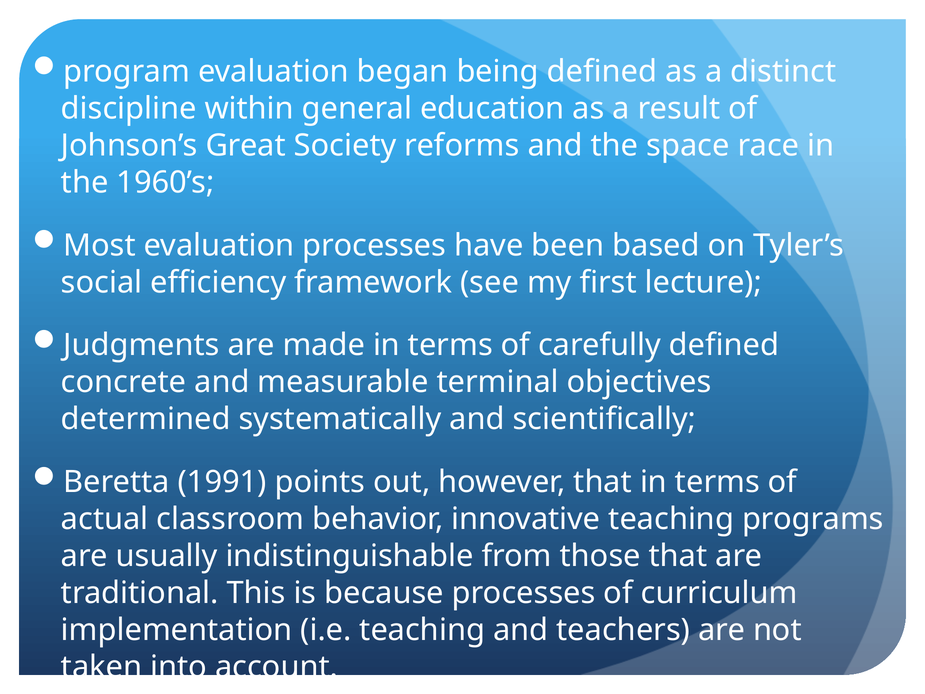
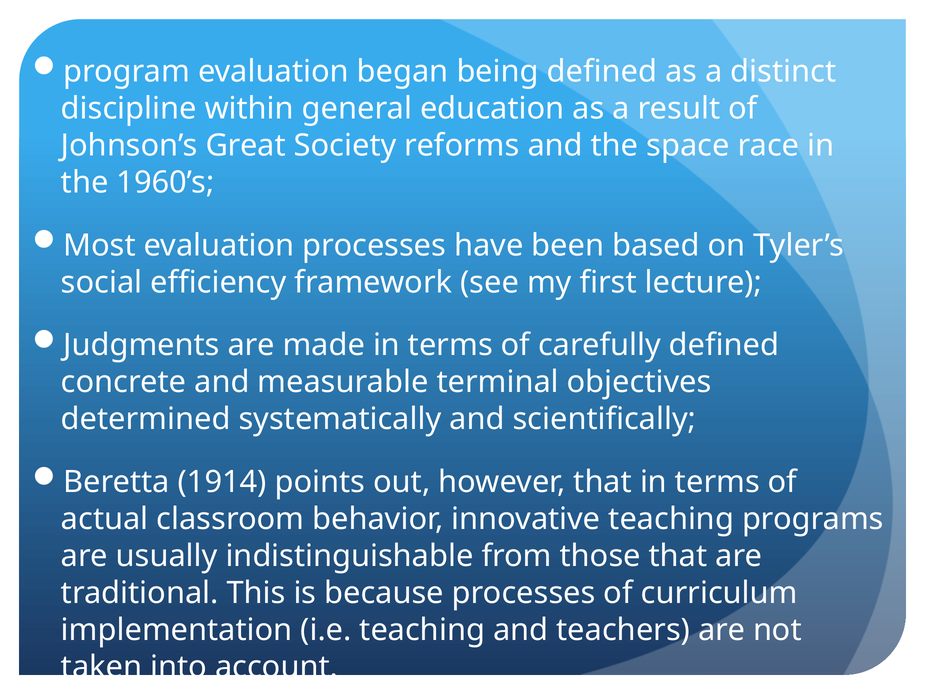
1991: 1991 -> 1914
